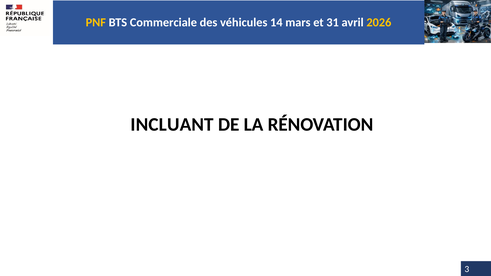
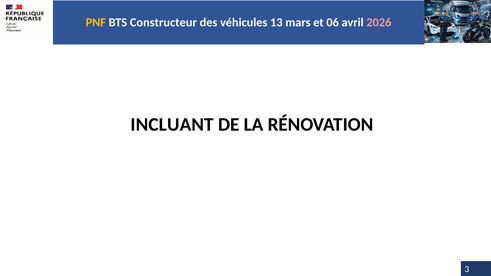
Commerciale: Commerciale -> Constructeur
14: 14 -> 13
31: 31 -> 06
2026 colour: yellow -> pink
